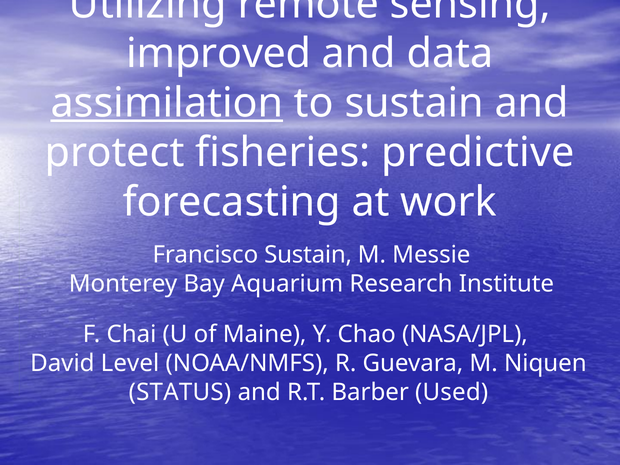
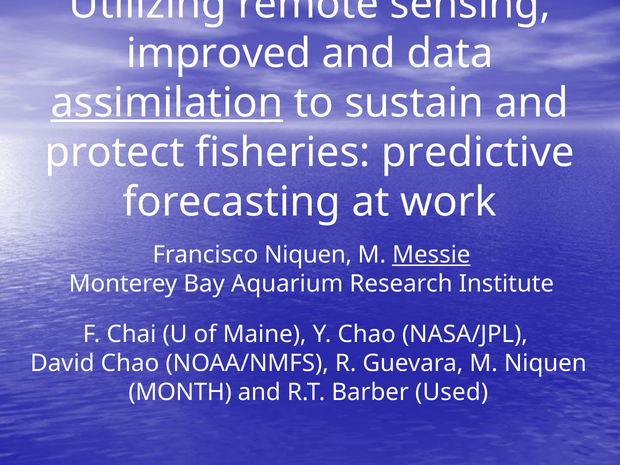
Francisco Sustain: Sustain -> Niquen
Messie underline: none -> present
David Level: Level -> Chao
STATUS: STATUS -> MONTH
